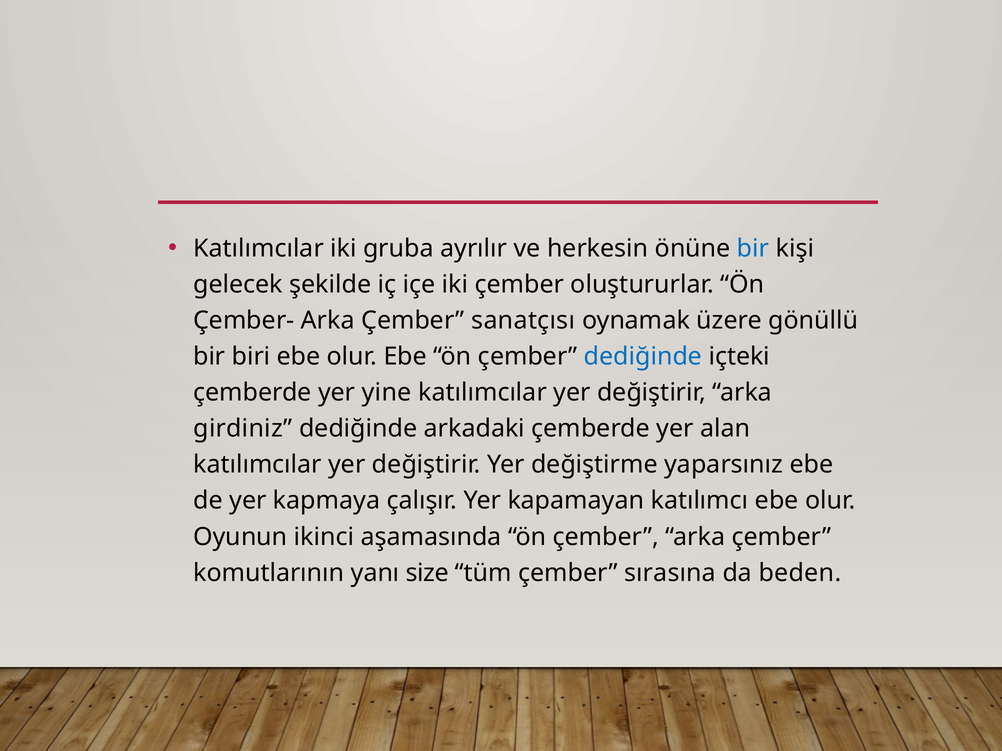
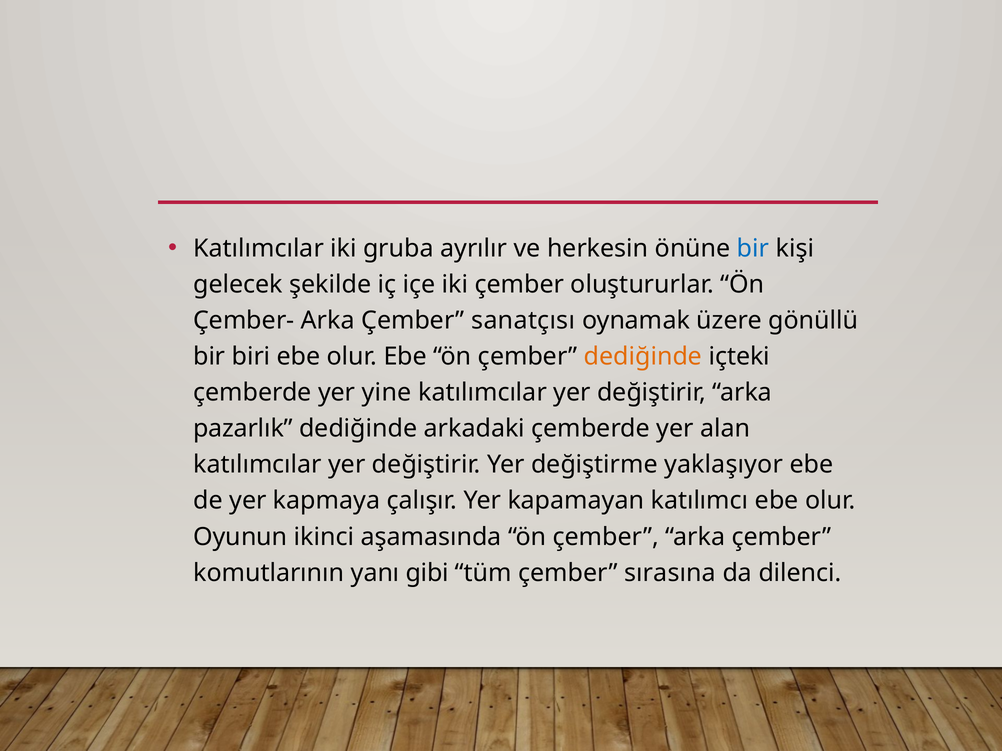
dediğinde at (643, 357) colour: blue -> orange
girdiniz: girdiniz -> pazarlık
yaparsınız: yaparsınız -> yaklaşıyor
size: size -> gibi
beden: beden -> dilenci
